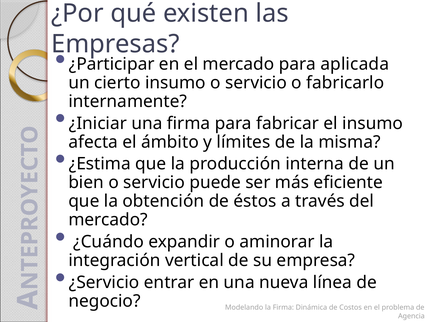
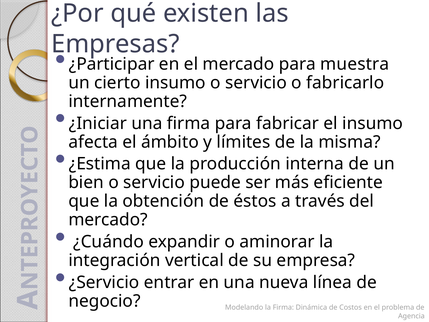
aplicada: aplicada -> muestra
